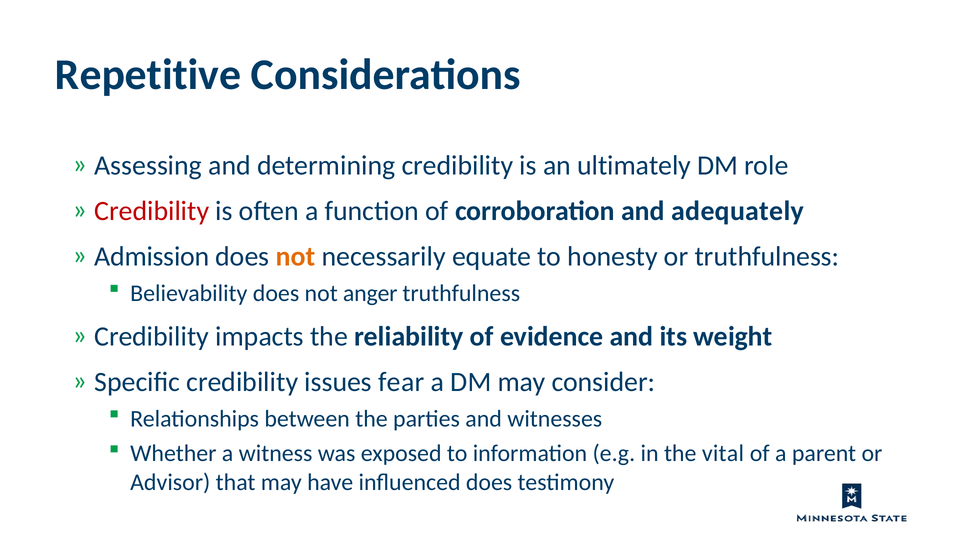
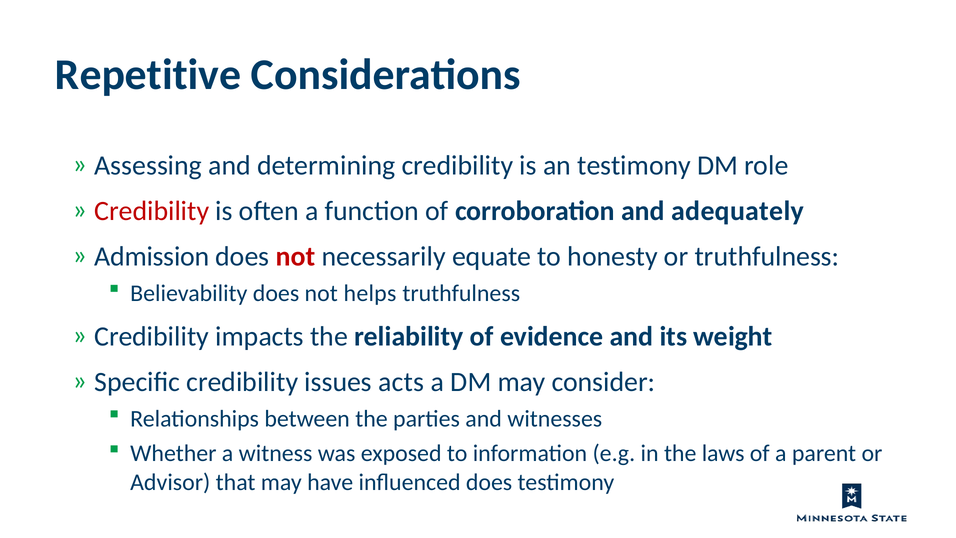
an ultimately: ultimately -> testimony
not at (296, 256) colour: orange -> red
anger: anger -> helps
fear: fear -> acts
vital: vital -> laws
